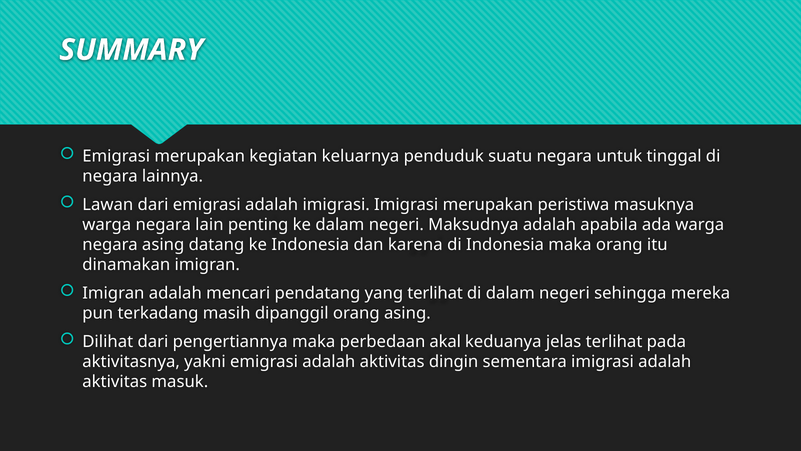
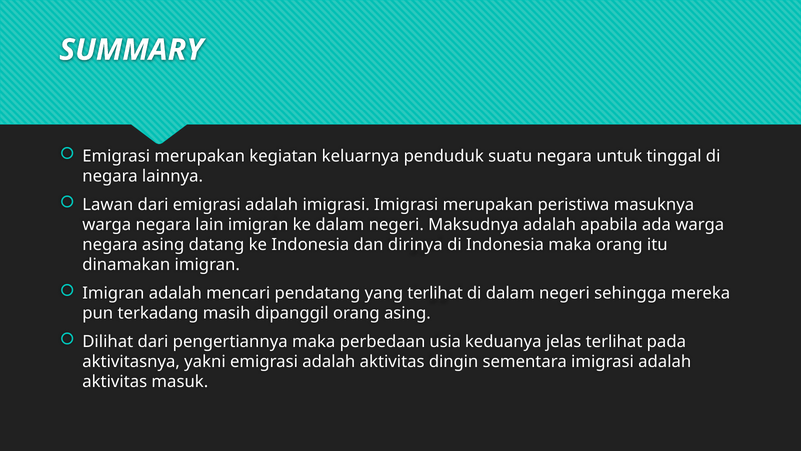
lain penting: penting -> imigran
karena: karena -> dirinya
akal: akal -> usia
